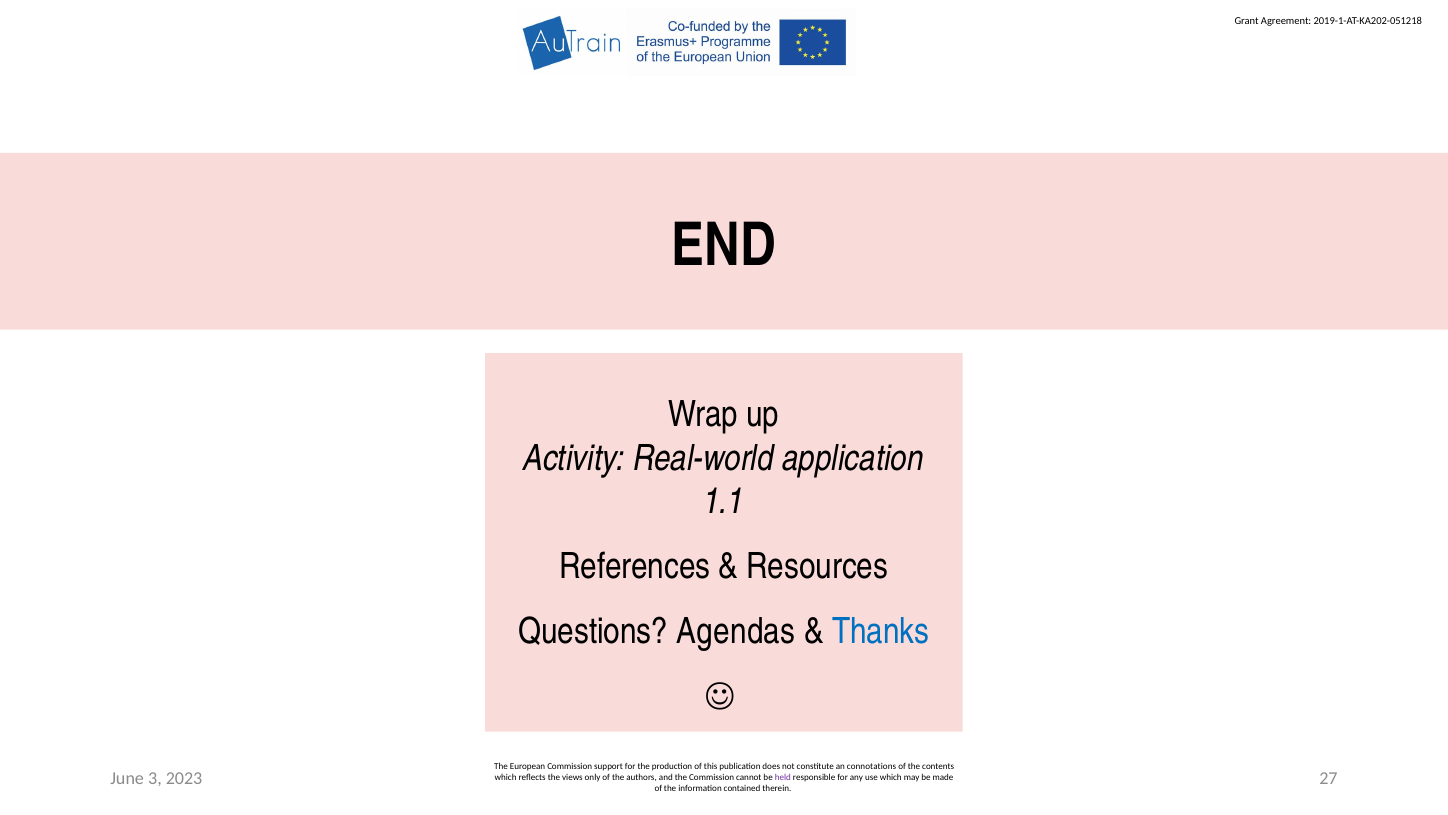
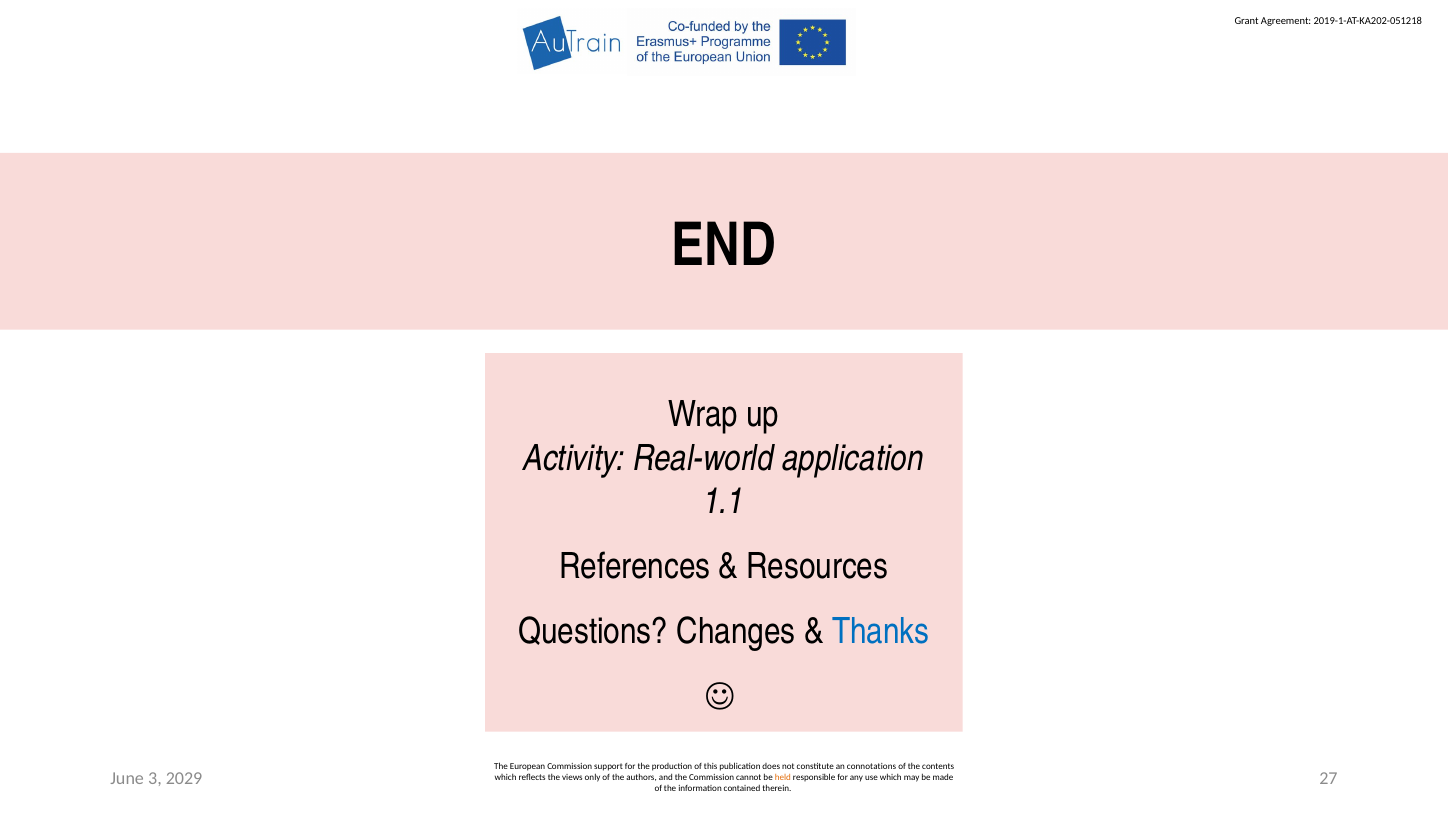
Agendas: Agendas -> Changes
2023: 2023 -> 2029
held colour: purple -> orange
